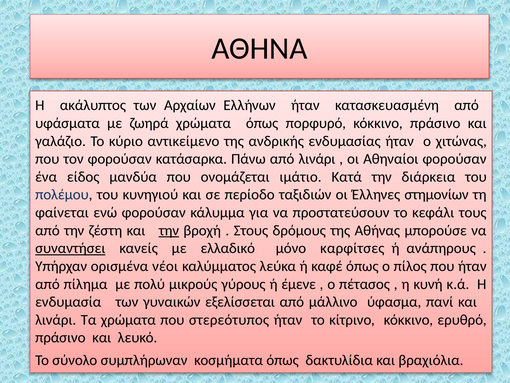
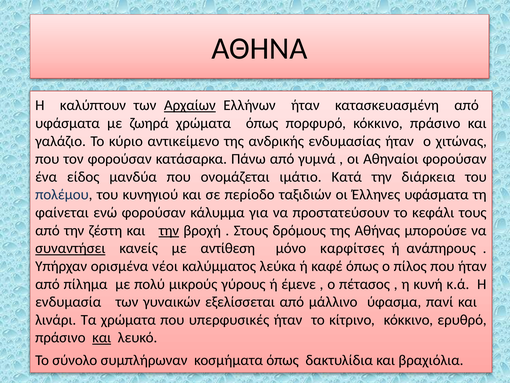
ακάλυπτος: ακάλυπτος -> καλύπτουν
Αρχαίων underline: none -> present
από λινάρι: λινάρι -> γυμνά
Έλληνες στημονίων: στημονίων -> υφάσματα
ελλαδικό: ελλαδικό -> αντίθεση
στερεότυπος: στερεότυπος -> υπερφυσικές
και at (102, 337) underline: none -> present
